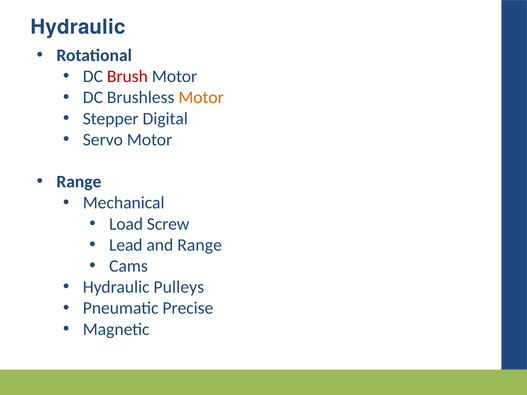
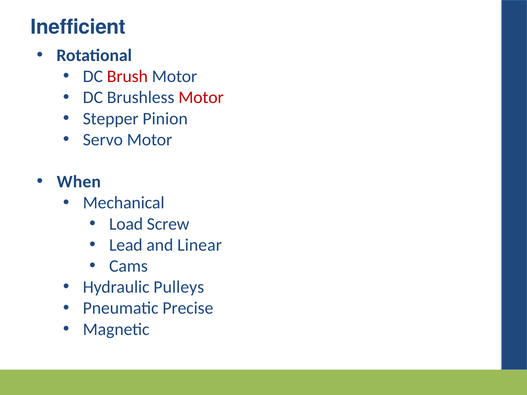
Hydraulic at (78, 27): Hydraulic -> Inefficient
Motor at (201, 98) colour: orange -> red
Digital: Digital -> Pinion
Range at (79, 182): Range -> When
and Range: Range -> Linear
